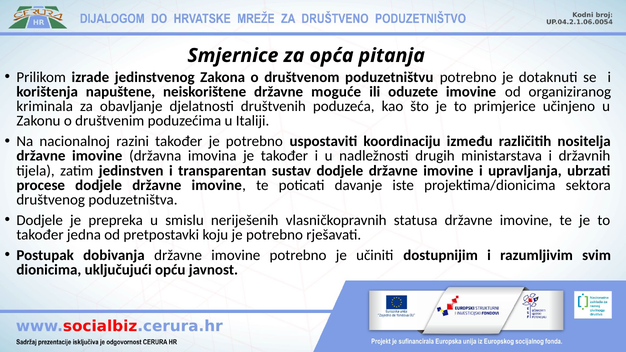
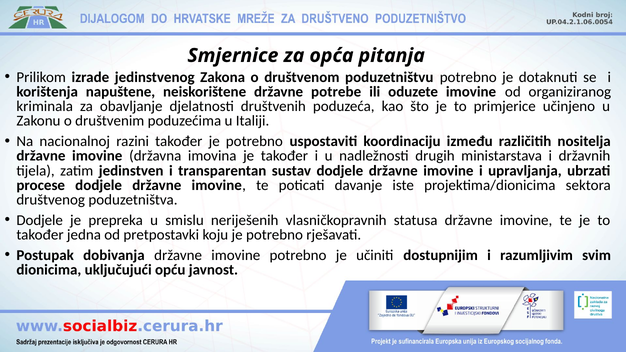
moguće: moguće -> potrebe
